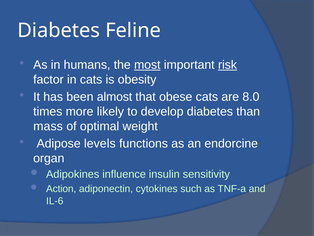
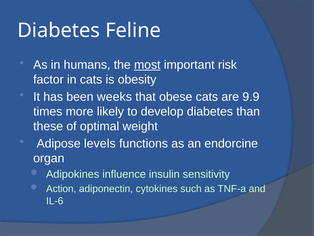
risk underline: present -> none
almost: almost -> weeks
8.0: 8.0 -> 9.9
mass: mass -> these
